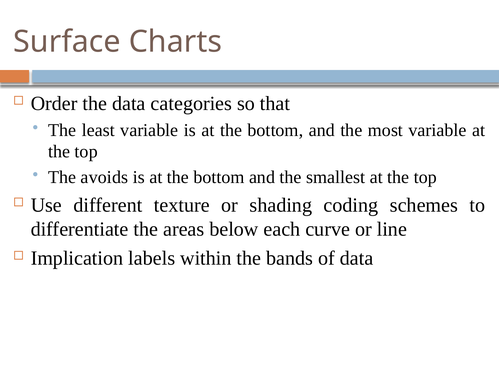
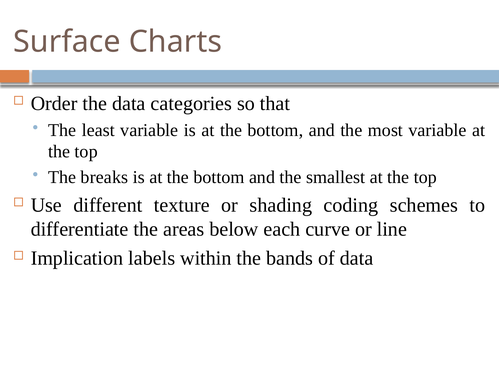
avoids: avoids -> breaks
